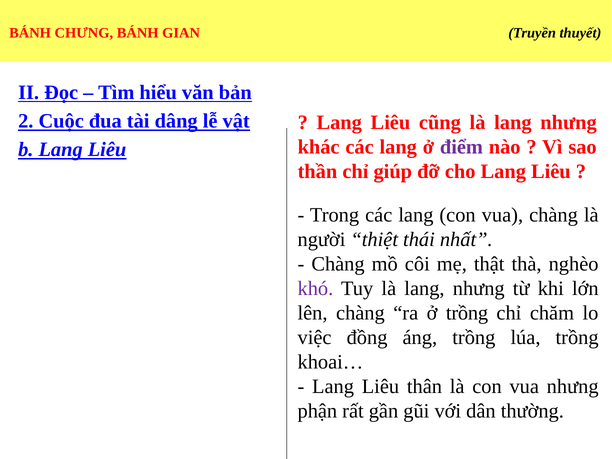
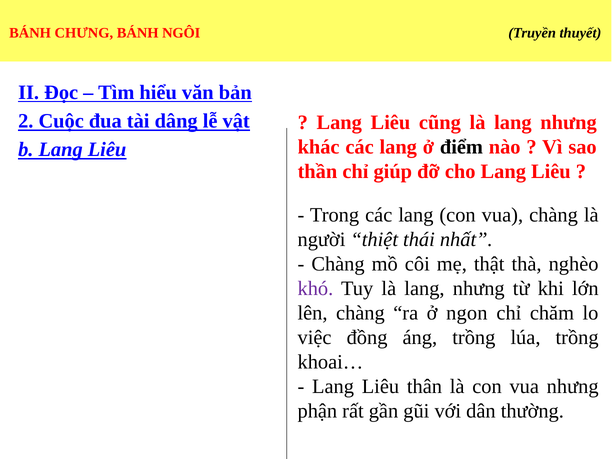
GIAN: GIAN -> NGÔI
điểm colour: purple -> black
ở trồng: trồng -> ngon
